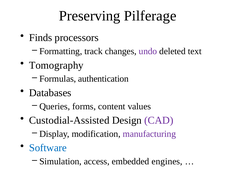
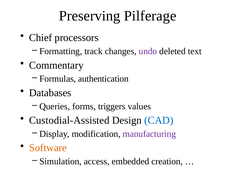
Finds: Finds -> Chief
Tomography: Tomography -> Commentary
content: content -> triggers
CAD colour: purple -> blue
Software colour: blue -> orange
engines: engines -> creation
